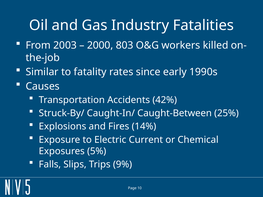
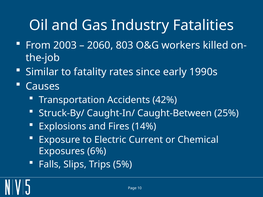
2000: 2000 -> 2060
5%: 5% -> 6%
9%: 9% -> 5%
